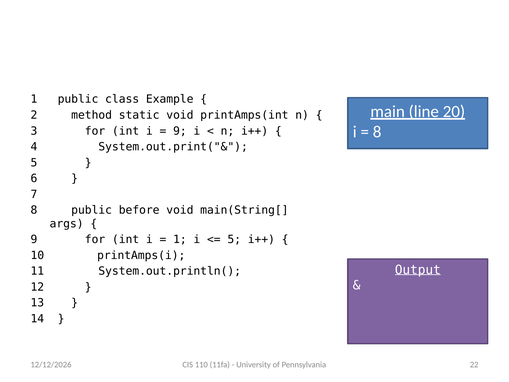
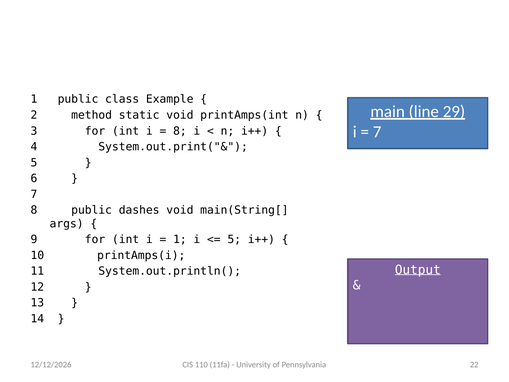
20: 20 -> 29
8 at (377, 132): 8 -> 7
9 at (180, 131): 9 -> 8
before: before -> dashes
